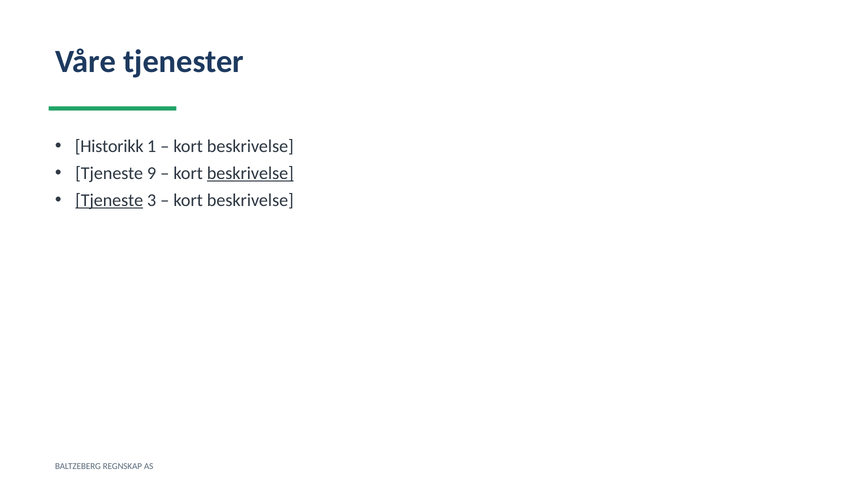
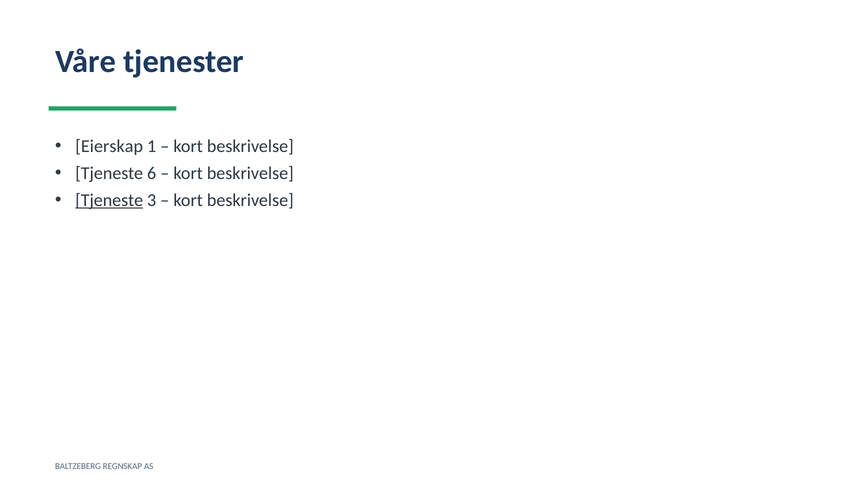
Historikk: Historikk -> Eierskap
9: 9 -> 6
beskrivelse at (250, 174) underline: present -> none
